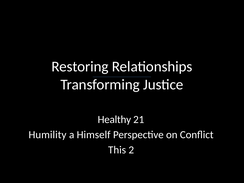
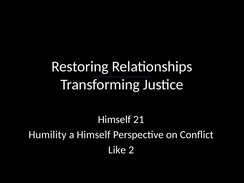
Healthy at (114, 120): Healthy -> Himself
This: This -> Like
